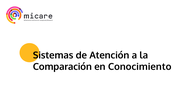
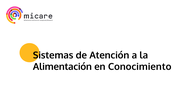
Comparación: Comparación -> Alimentación
